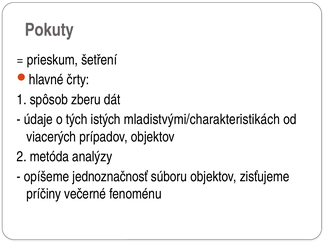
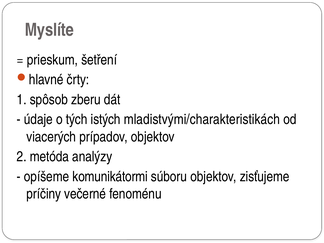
Pokuty: Pokuty -> Myslíte
jednoznačnosť: jednoznačnosť -> komunikátormi
